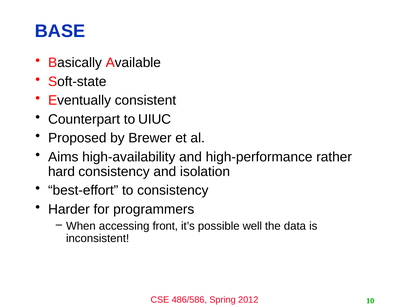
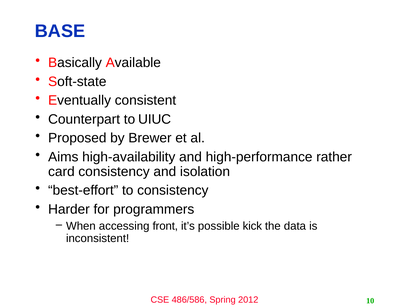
hard: hard -> card
well: well -> kick
